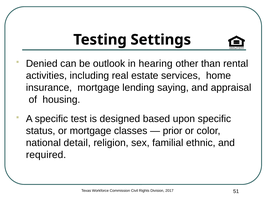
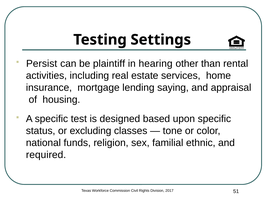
Denied: Denied -> Persist
outlook: outlook -> plaintiff
or mortgage: mortgage -> excluding
prior: prior -> tone
detail: detail -> funds
